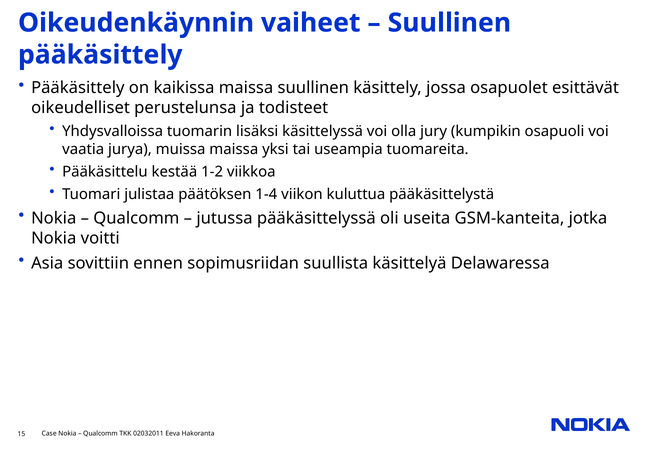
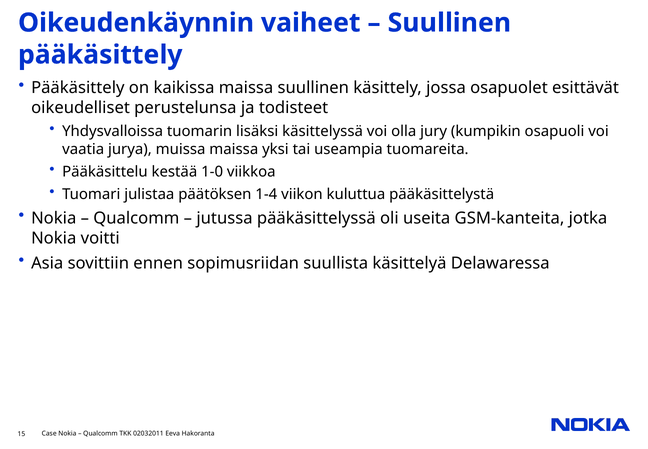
1-2: 1-2 -> 1-0
